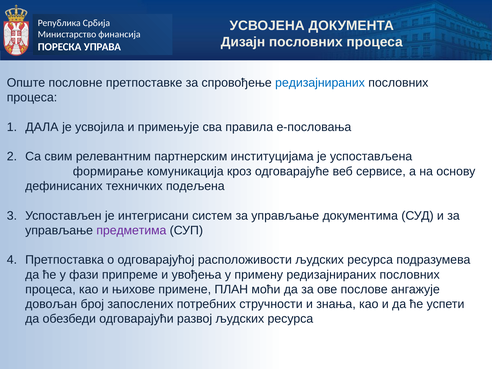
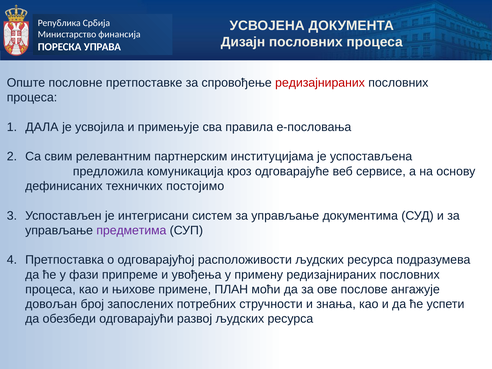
редизајнираних at (320, 83) colour: blue -> red
формирање: формирање -> предложила
подељена: подељена -> постојимо
